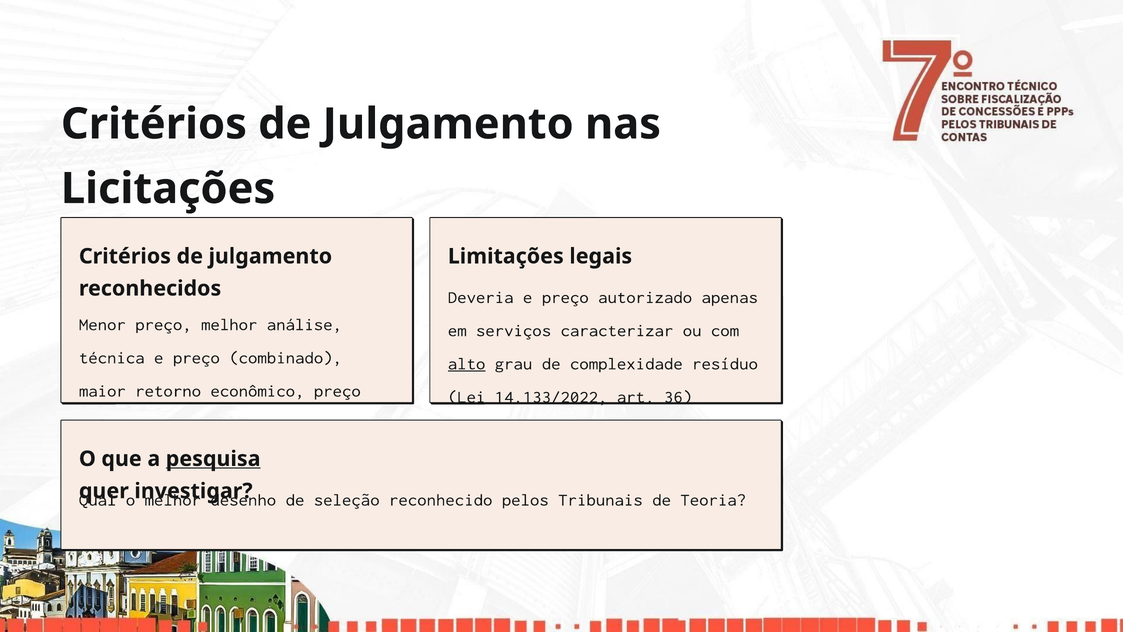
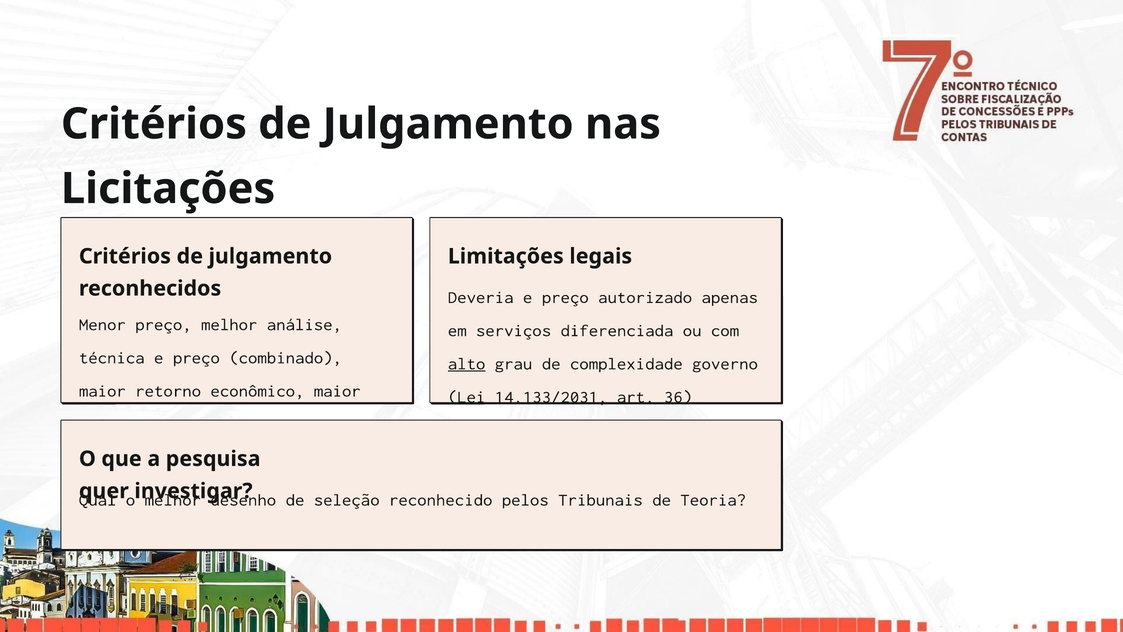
caracterizar: caracterizar -> diferenciada
resíduo: resíduo -> governo
econômico preço: preço -> maior
14.133/2022: 14.133/2022 -> 14.133/2031
pesquisa underline: present -> none
